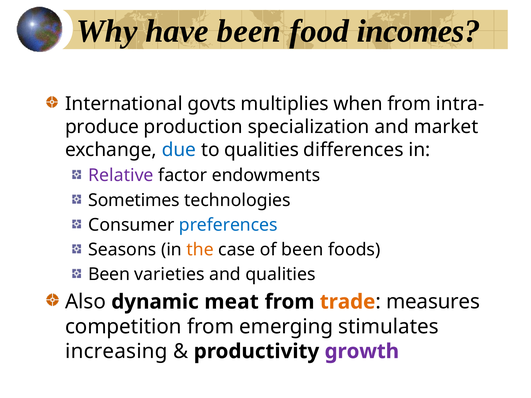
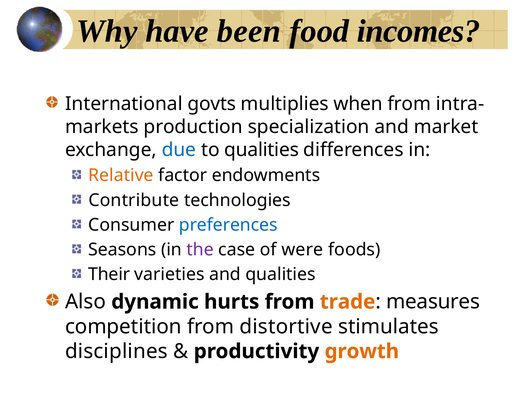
produce: produce -> markets
Relative colour: purple -> orange
Sometimes: Sometimes -> Contribute
the colour: orange -> purple
of been: been -> were
Been at (109, 275): Been -> Their
meat: meat -> hurts
emerging: emerging -> distortive
increasing: increasing -> disciplines
growth colour: purple -> orange
